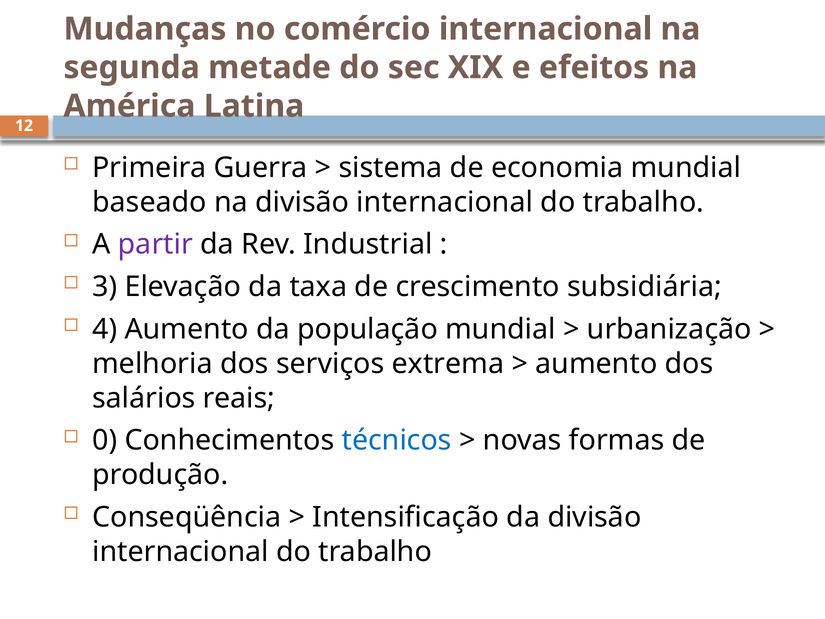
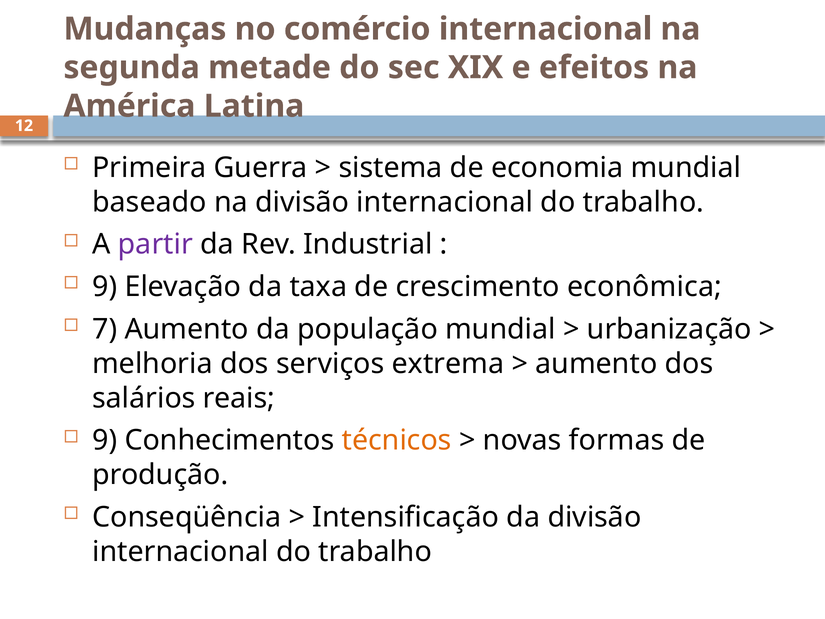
3 at (105, 287): 3 -> 9
subsidiária: subsidiária -> econômica
4: 4 -> 7
0 at (105, 440): 0 -> 9
técnicos colour: blue -> orange
